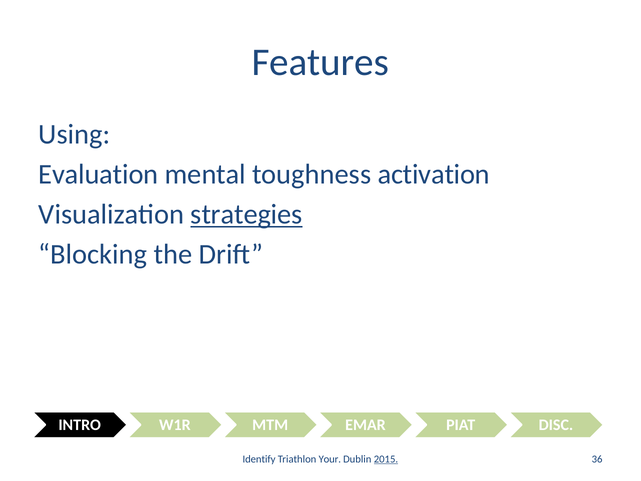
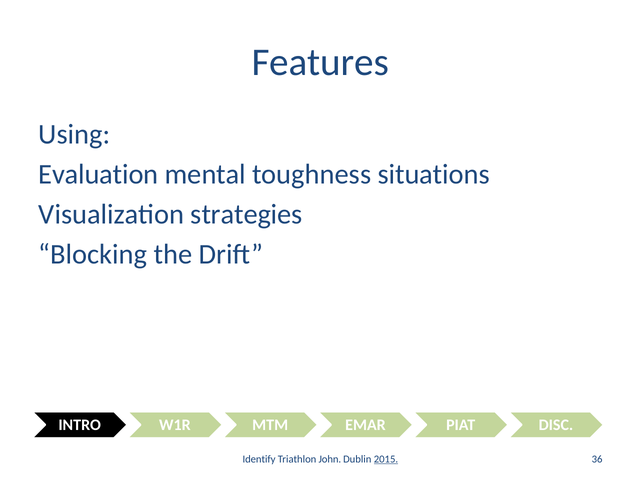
activation: activation -> situations
strategies underline: present -> none
Your: Your -> John
